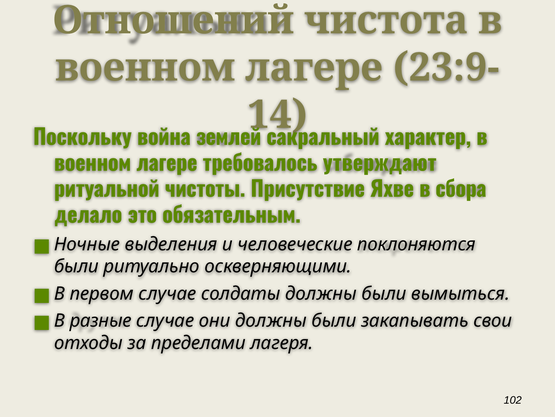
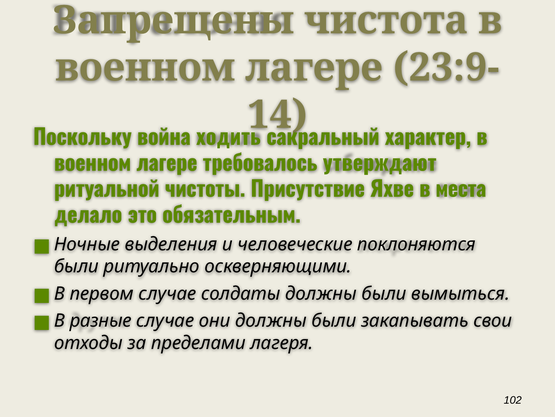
Отношений: Отношений -> Запрещены
землей: землей -> ходить
сбора: сбора -> места
